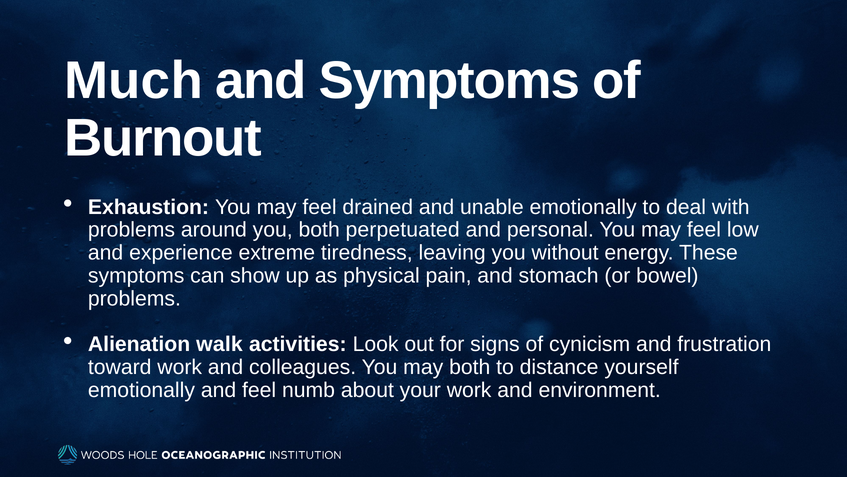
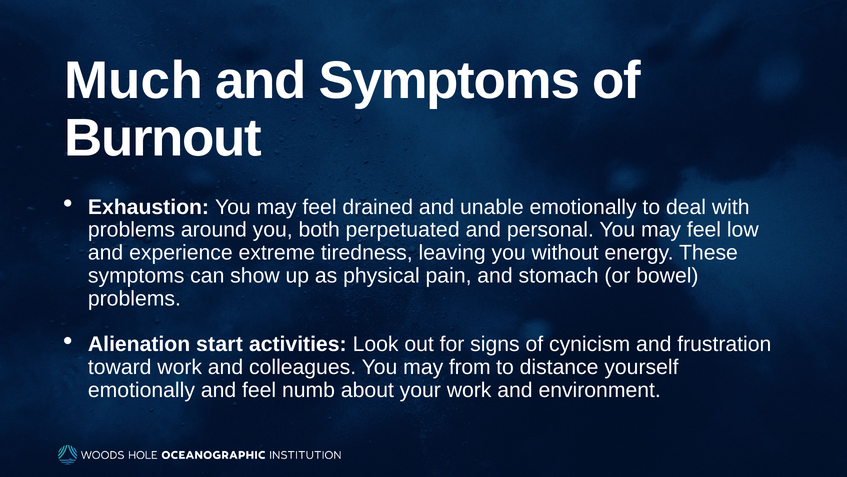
walk: walk -> start
may both: both -> from
